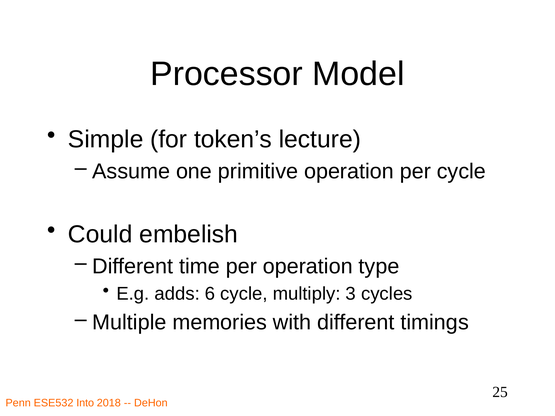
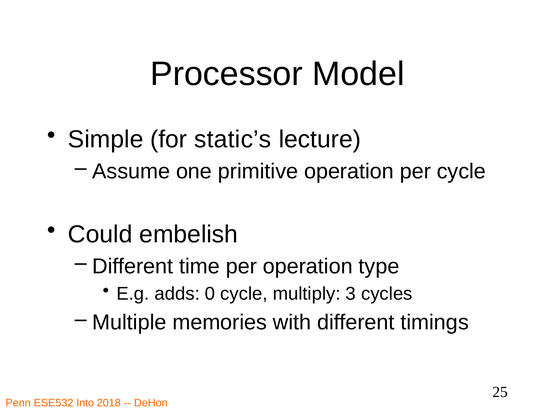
token’s: token’s -> static’s
6: 6 -> 0
